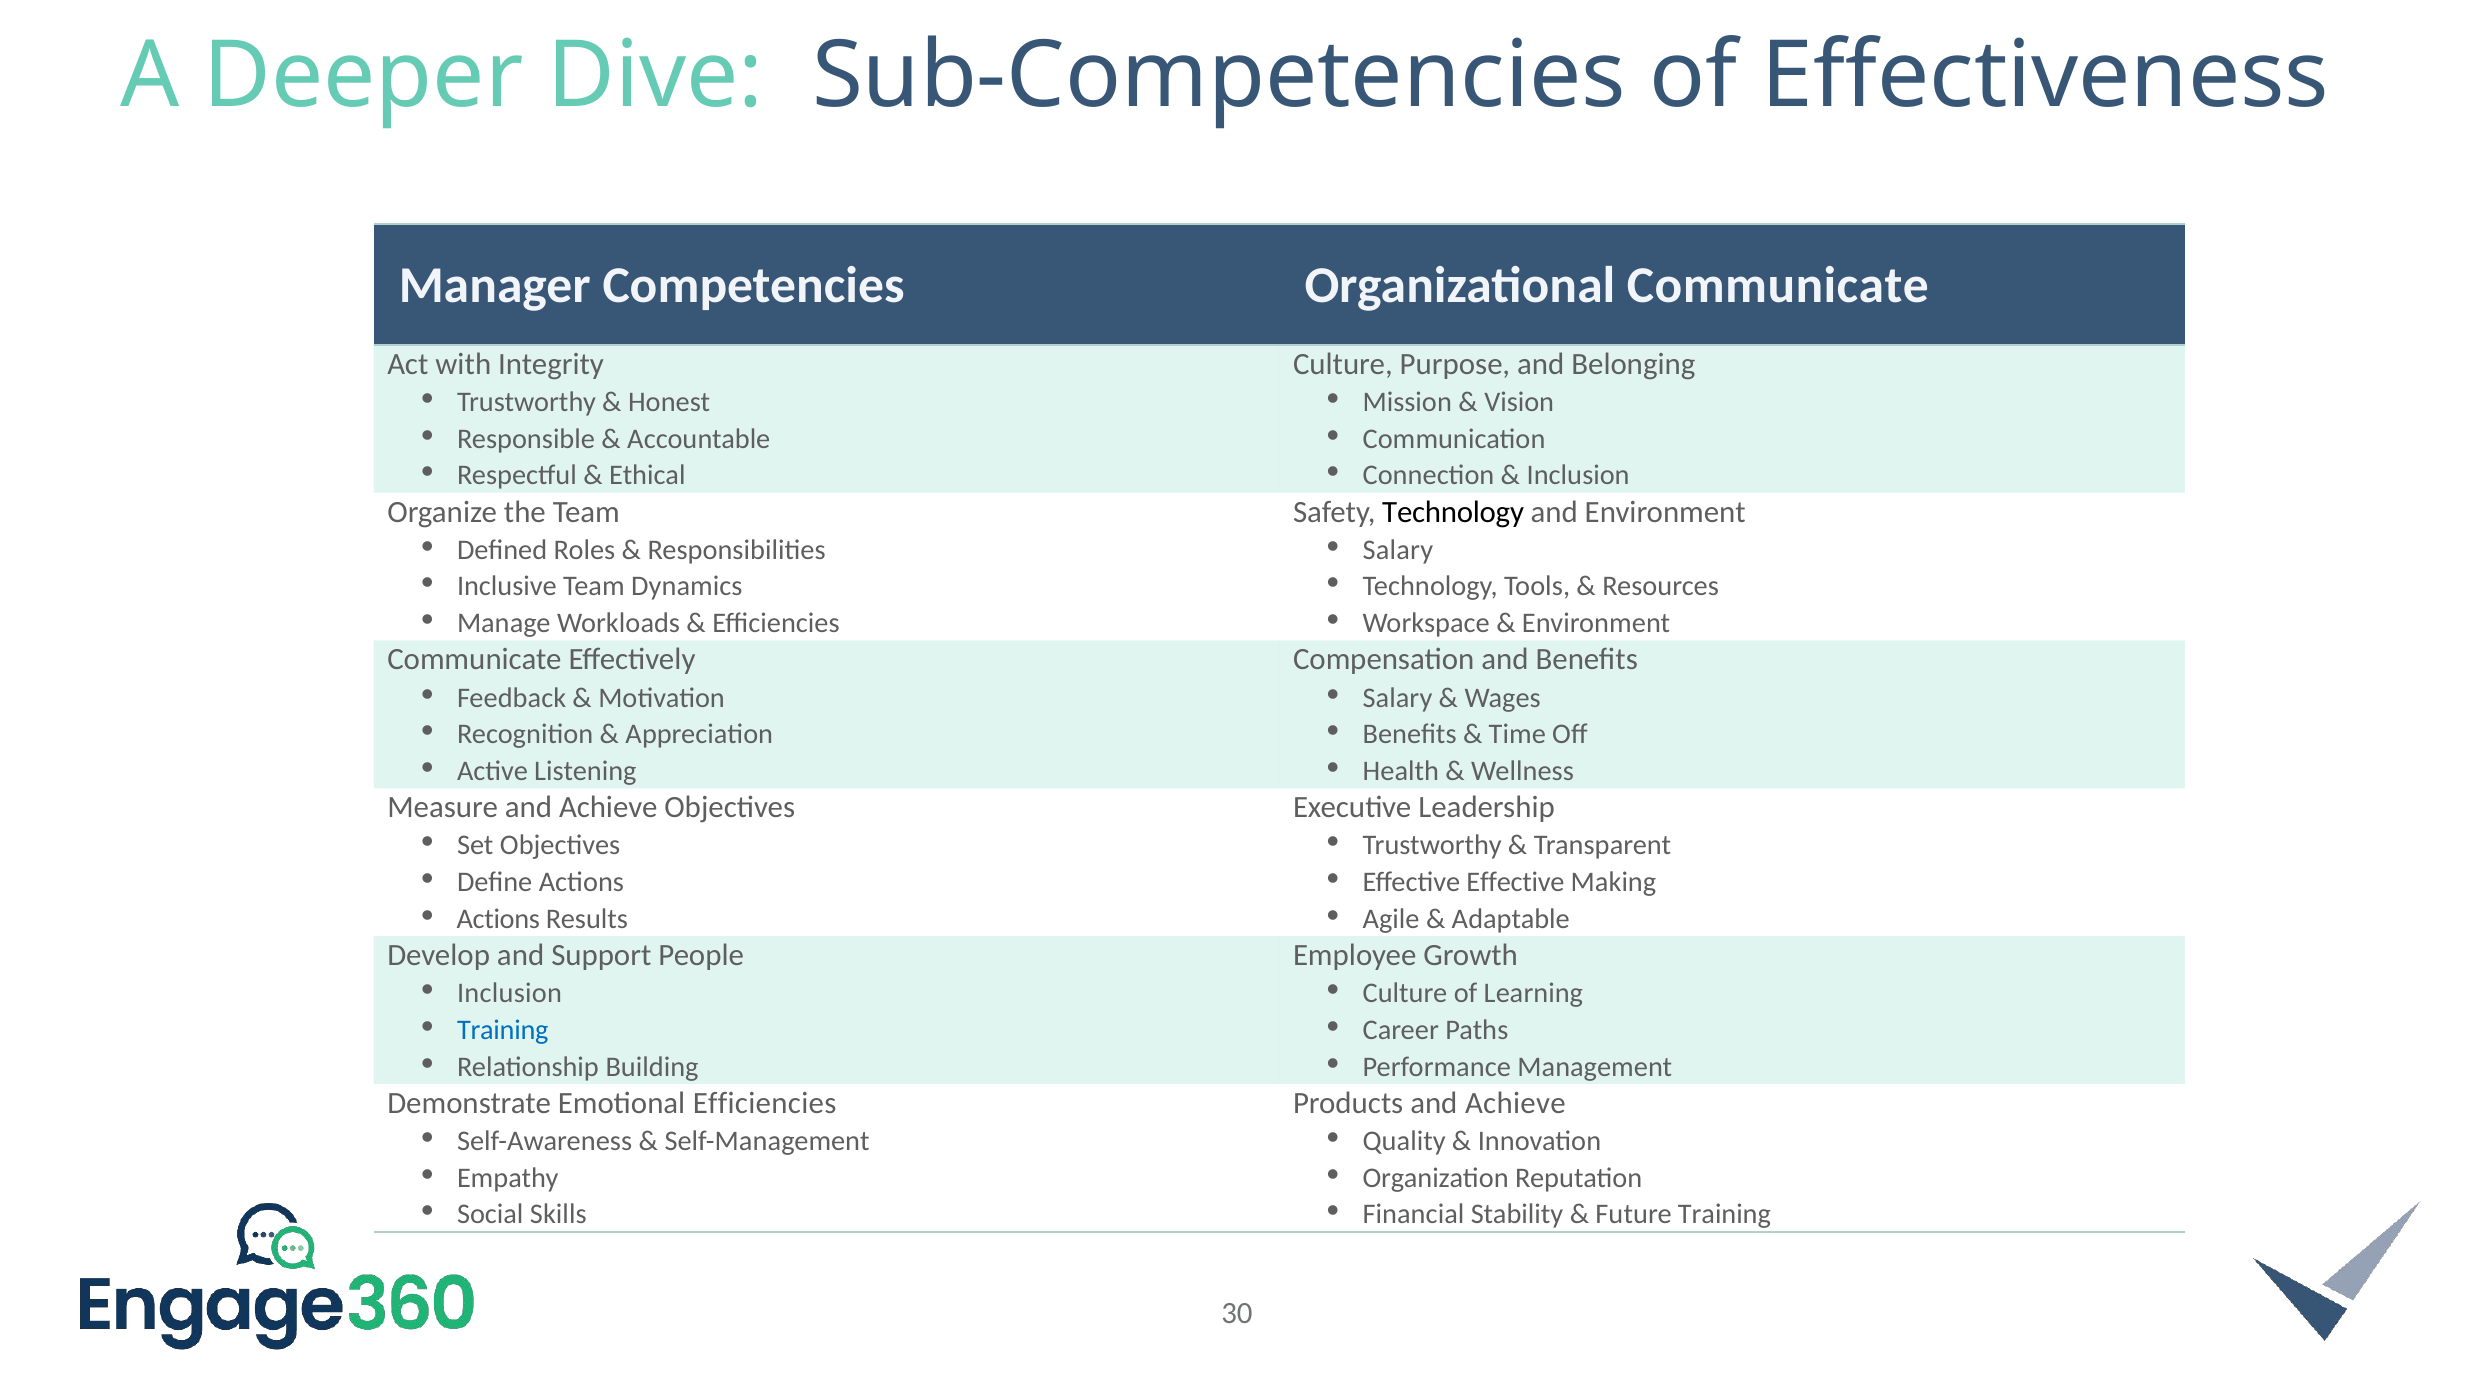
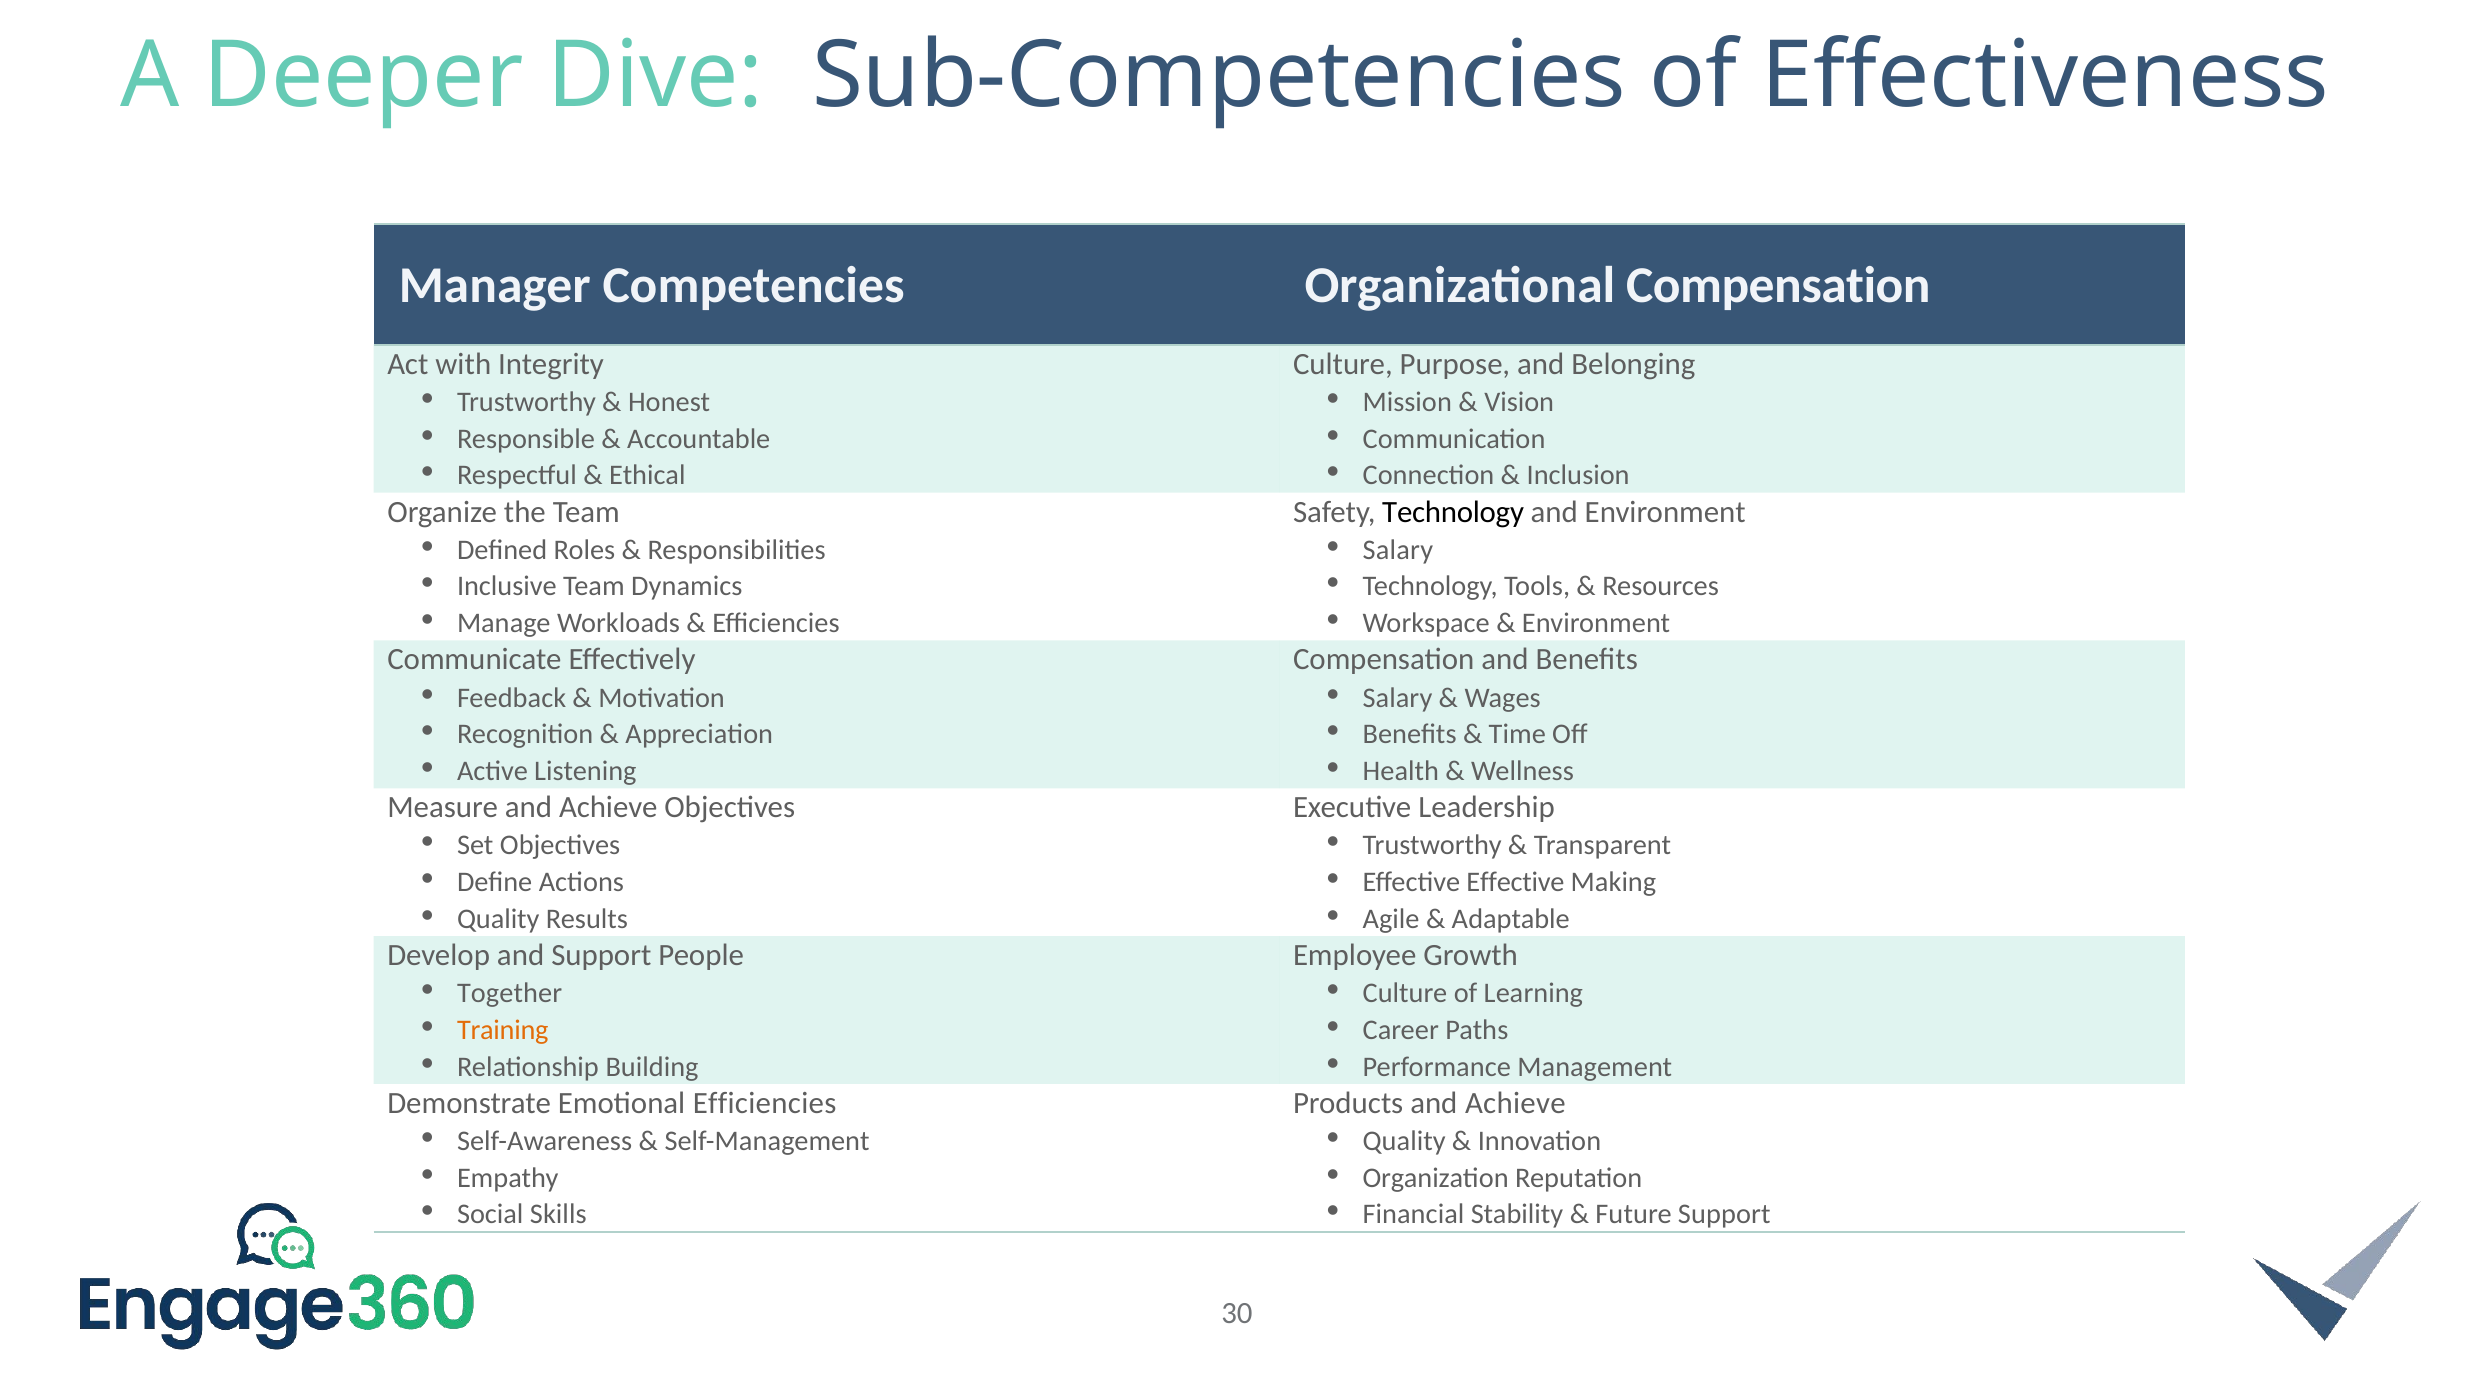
Organizational Communicate: Communicate -> Compensation
Actions at (498, 919): Actions -> Quality
Inclusion at (510, 993): Inclusion -> Together
Training at (503, 1030) colour: blue -> orange
Future Training: Training -> Support
